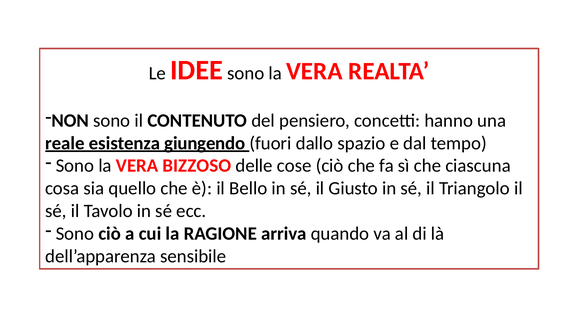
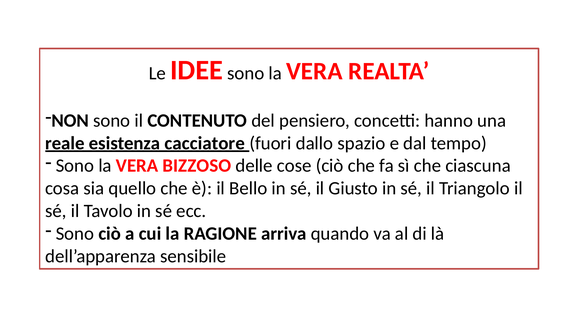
giungendo: giungendo -> cacciatore
